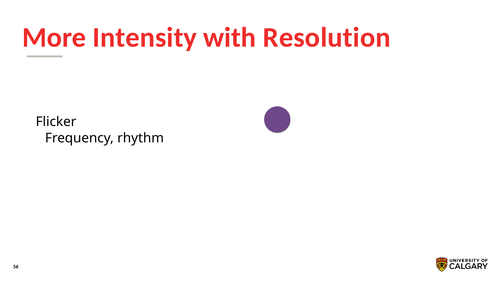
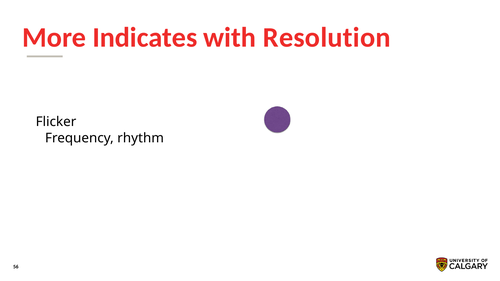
Intensity: Intensity -> Indicates
